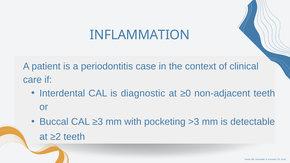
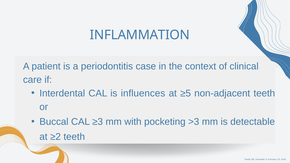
diagnostic: diagnostic -> influences
≥0: ≥0 -> ≥5
